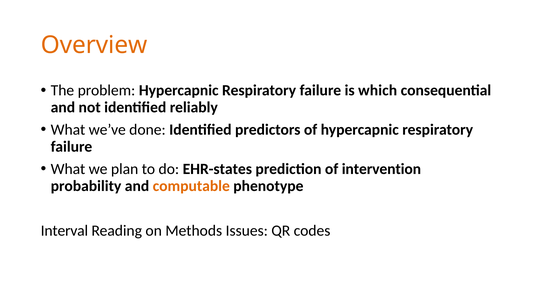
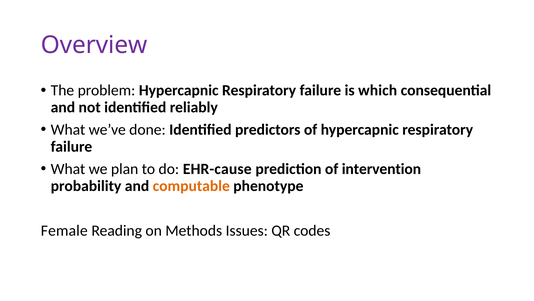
Overview colour: orange -> purple
EHR-states: EHR-states -> EHR-cause
Interval: Interval -> Female
